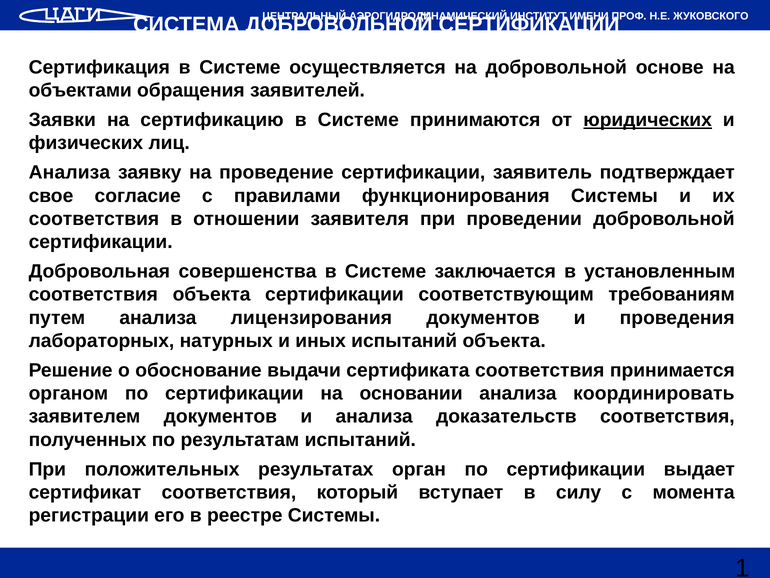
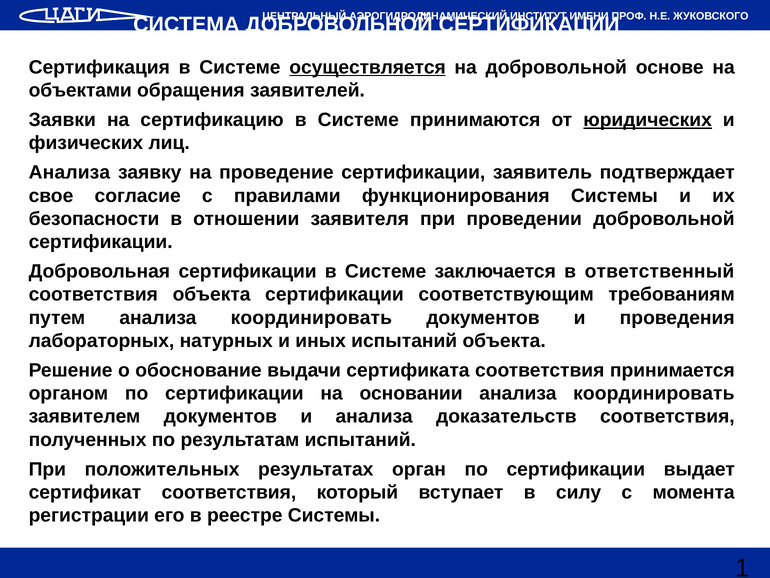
осуществляется underline: none -> present
соответствия at (94, 219): соответствия -> безопасности
Добровольная совершенства: совершенства -> сертификации
установленным: установленным -> ответственный
путем анализа лицензирования: лицензирования -> координировать
